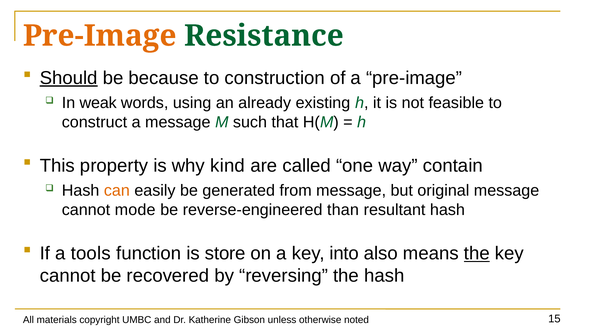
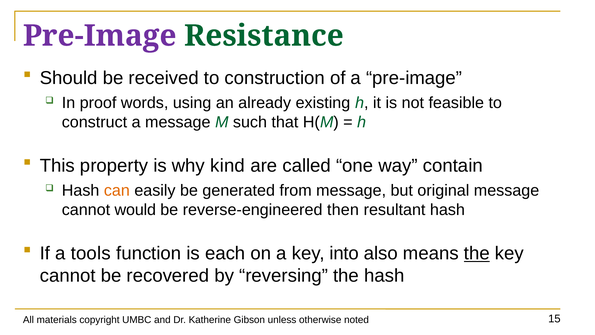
Pre-Image at (100, 36) colour: orange -> purple
Should underline: present -> none
because: because -> received
weak: weak -> proof
mode: mode -> would
than: than -> then
store: store -> each
